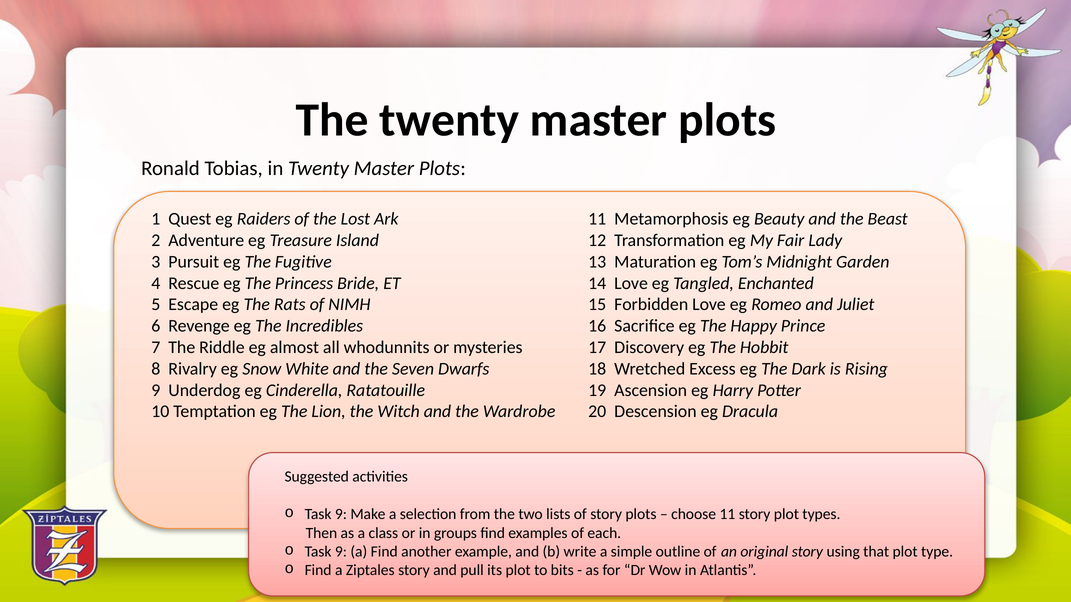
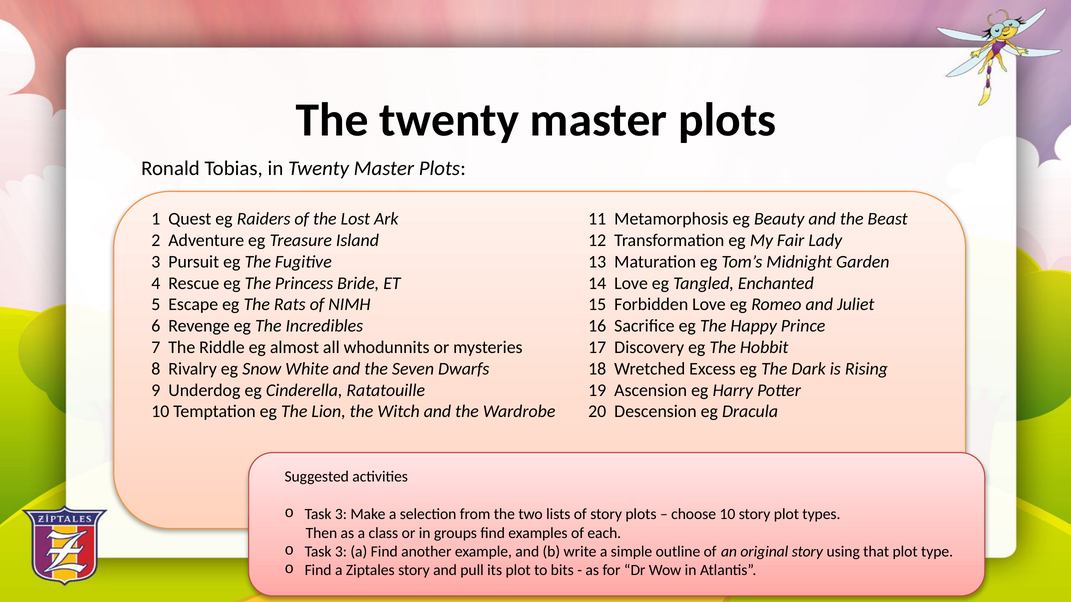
9 at (341, 515): 9 -> 3
choose 11: 11 -> 10
9 at (341, 552): 9 -> 3
